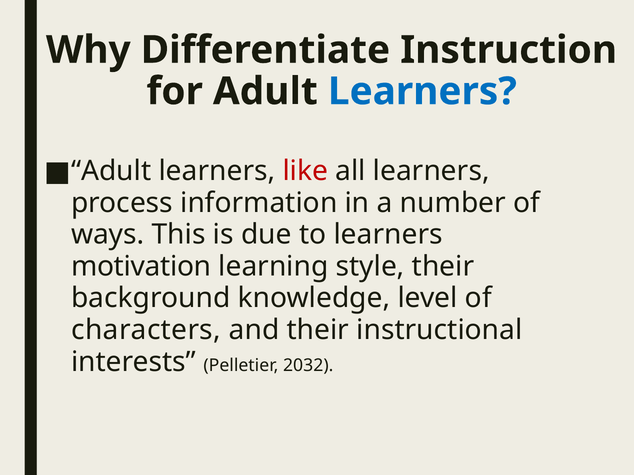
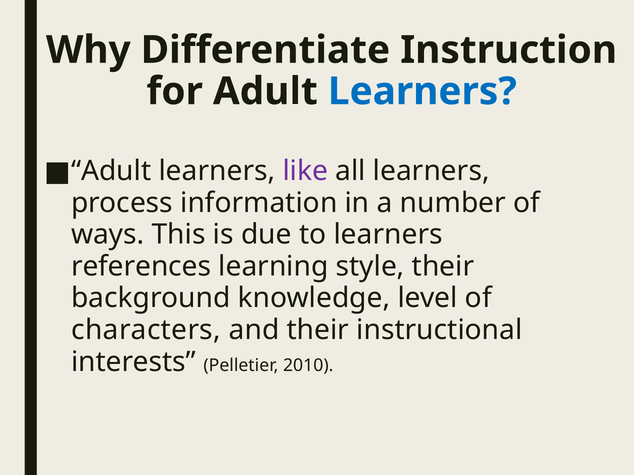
like colour: red -> purple
motivation: motivation -> references
2032: 2032 -> 2010
